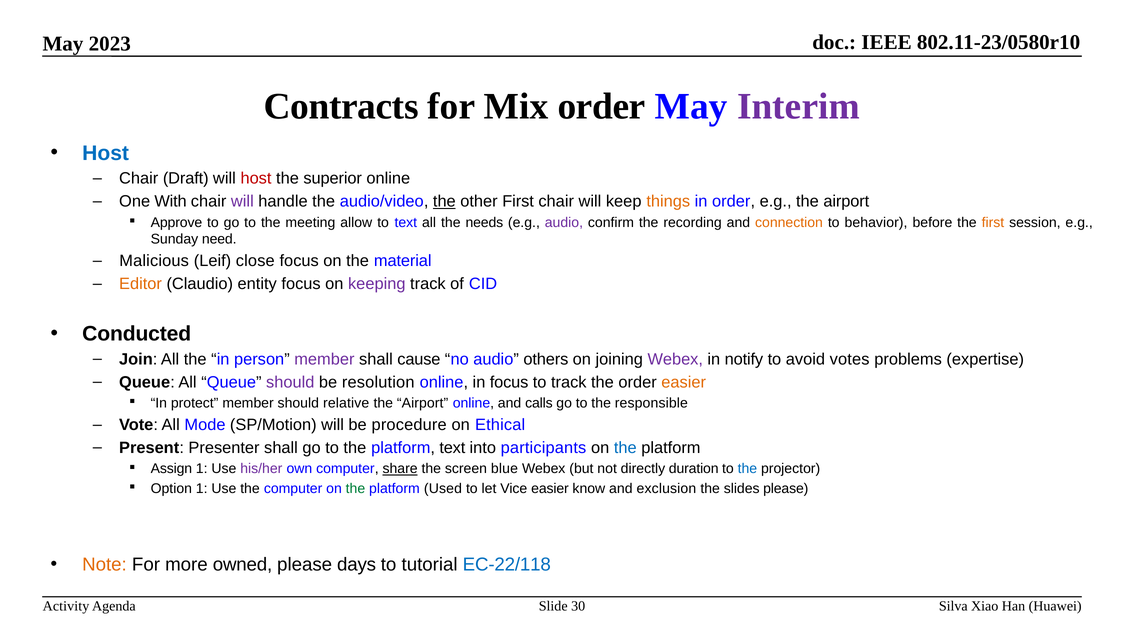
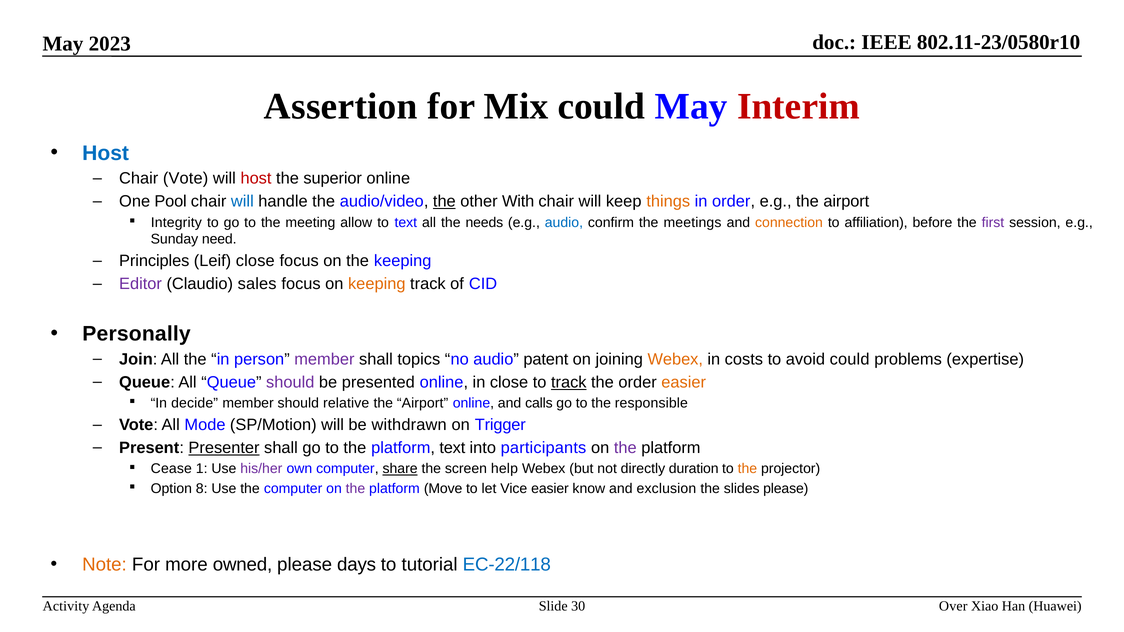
Contracts: Contracts -> Assertion
Mix order: order -> could
Interim colour: purple -> red
Chair Draft: Draft -> Vote
With: With -> Pool
will at (242, 202) colour: purple -> blue
other First: First -> With
Approve: Approve -> Integrity
audio at (564, 223) colour: purple -> blue
recording: recording -> meetings
behavior: behavior -> affiliation
first at (993, 223) colour: orange -> purple
Malicious: Malicious -> Principles
the material: material -> keeping
Editor colour: orange -> purple
entity: entity -> sales
keeping at (377, 284) colour: purple -> orange
Conducted: Conducted -> Personally
cause: cause -> topics
others: others -> patent
Webex at (675, 360) colour: purple -> orange
notify: notify -> costs
avoid votes: votes -> could
resolution: resolution -> presented
in focus: focus -> close
track at (569, 382) underline: none -> present
protect: protect -> decide
procedure: procedure -> withdrawn
Ethical: Ethical -> Trigger
Presenter underline: none -> present
the at (625, 448) colour: blue -> purple
Assign: Assign -> Cease
blue: blue -> help
the at (747, 469) colour: blue -> orange
Option 1: 1 -> 8
the at (355, 489) colour: green -> purple
Used: Used -> Move
Silva: Silva -> Over
